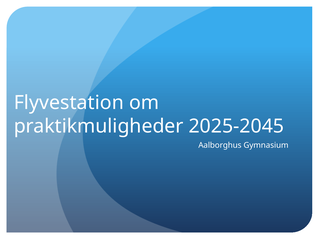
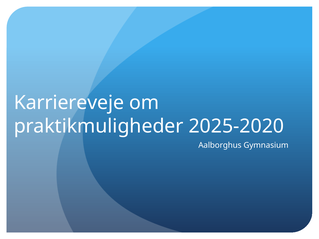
Flyvestation: Flyvestation -> Karriereveje
2025-2045: 2025-2045 -> 2025-2020
